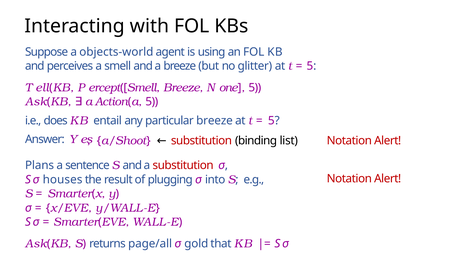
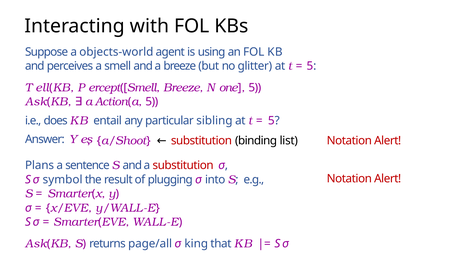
particular breeze: breeze -> sibling
houses: houses -> symbol
gold: gold -> king
